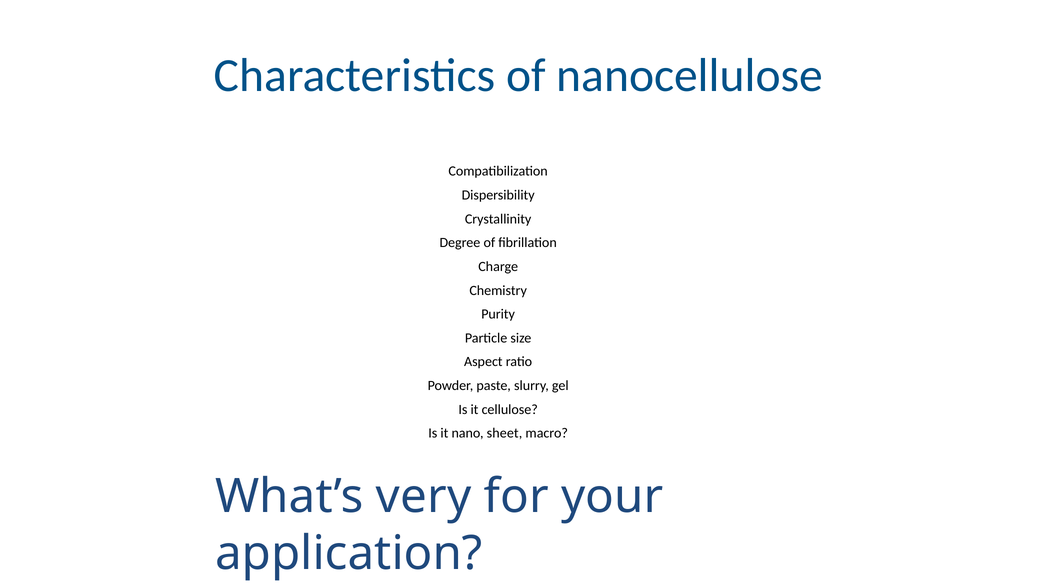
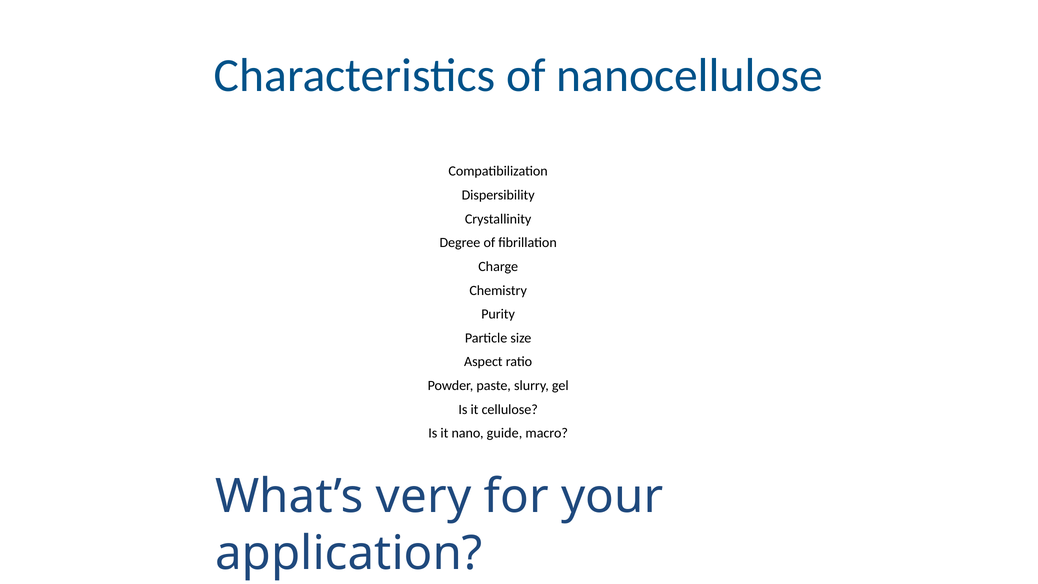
sheet: sheet -> guide
